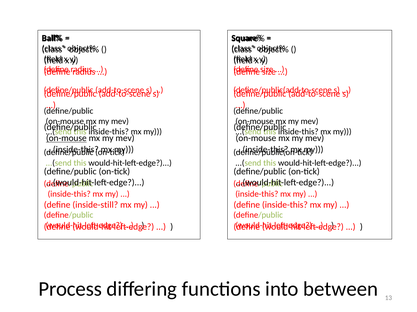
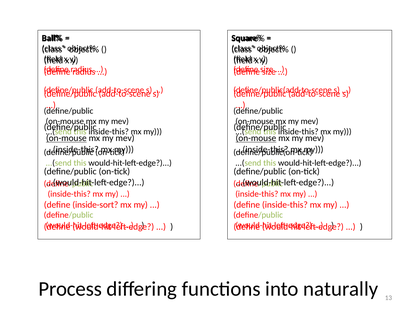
on-mouse at (256, 139) underline: none -> present
inside-still: inside-still -> inside-sort
between: between -> naturally
